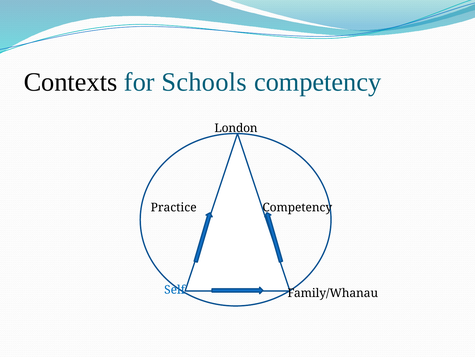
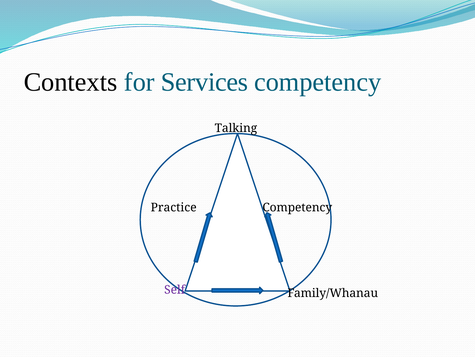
Schools: Schools -> Services
London: London -> Talking
Self colour: blue -> purple
